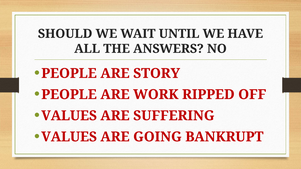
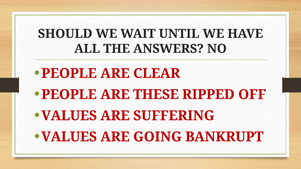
STORY: STORY -> CLEAR
WORK: WORK -> THESE
